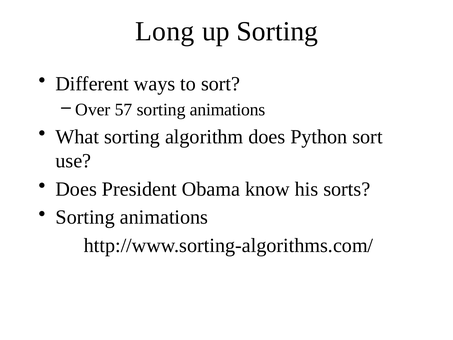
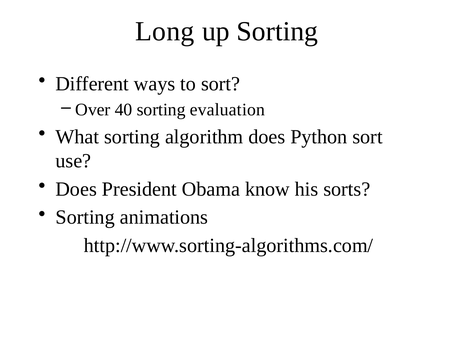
57: 57 -> 40
animations at (228, 110): animations -> evaluation
